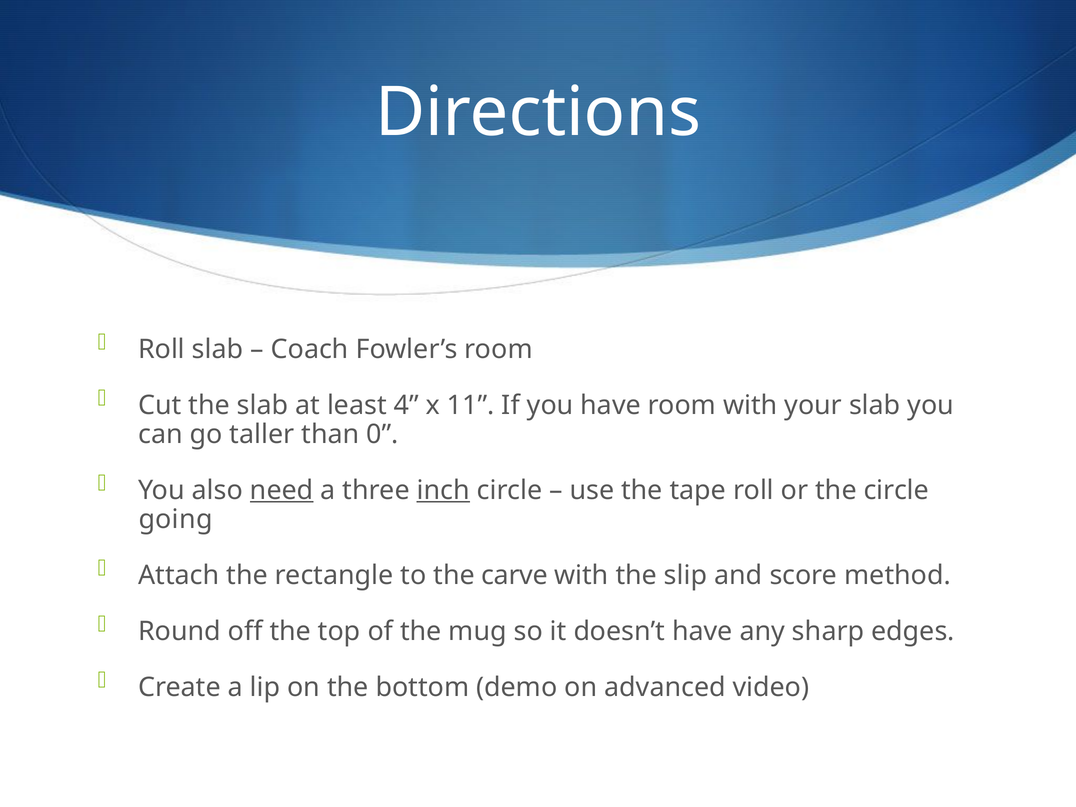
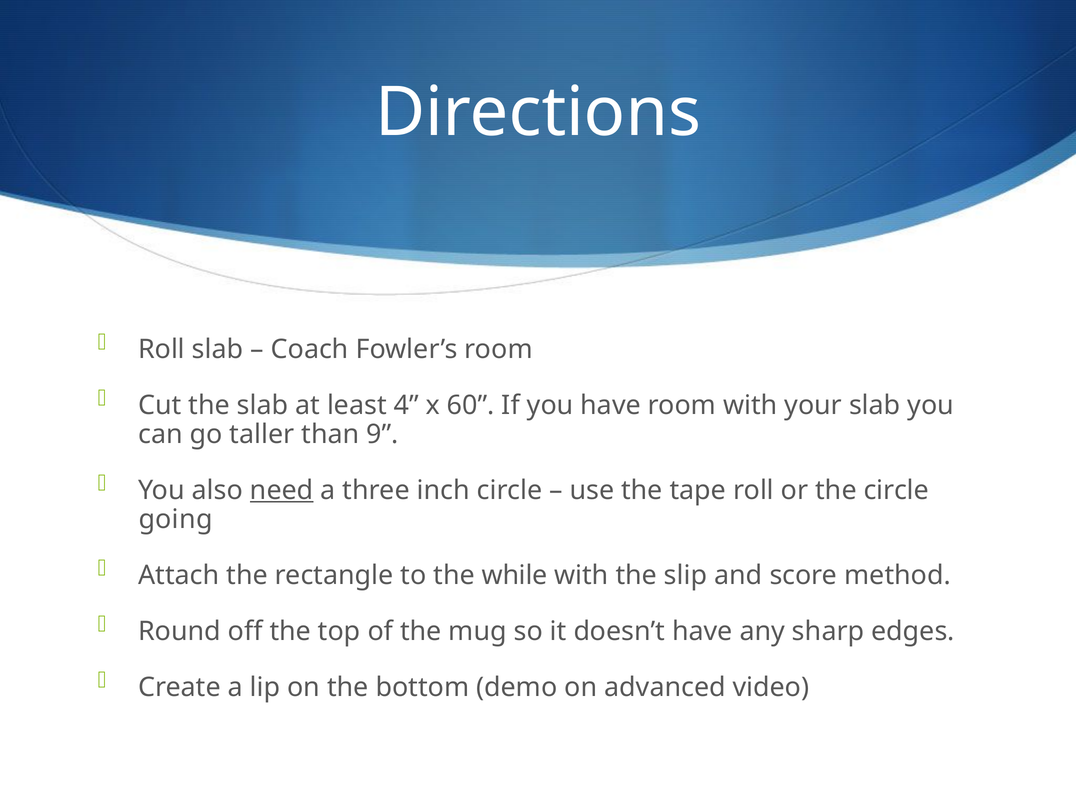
11: 11 -> 60
0: 0 -> 9
inch underline: present -> none
carve: carve -> while
